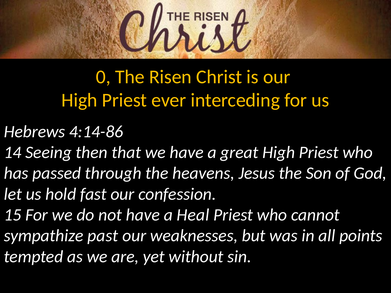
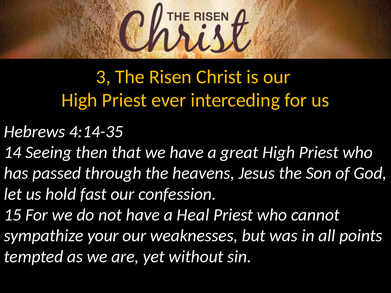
0: 0 -> 3
4:14-86: 4:14-86 -> 4:14-35
past: past -> your
